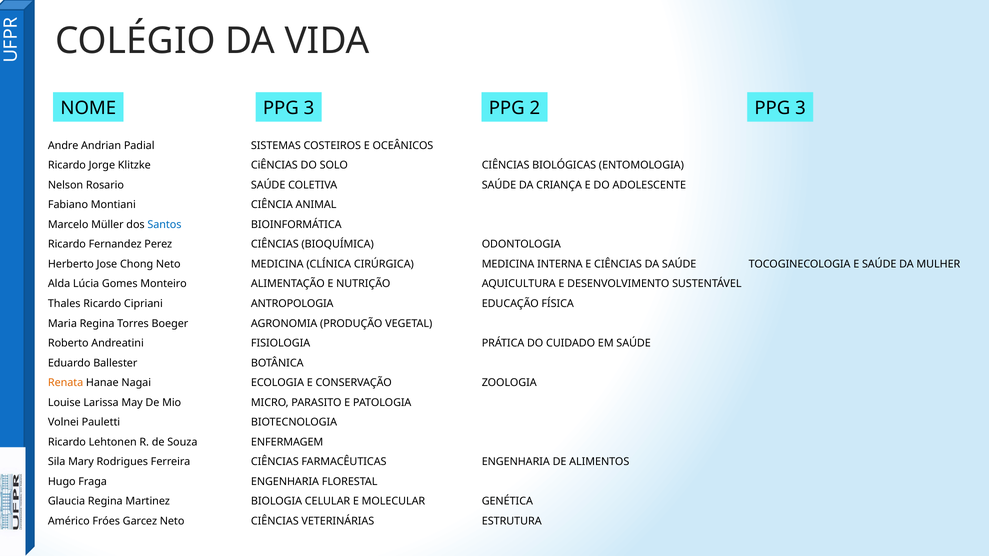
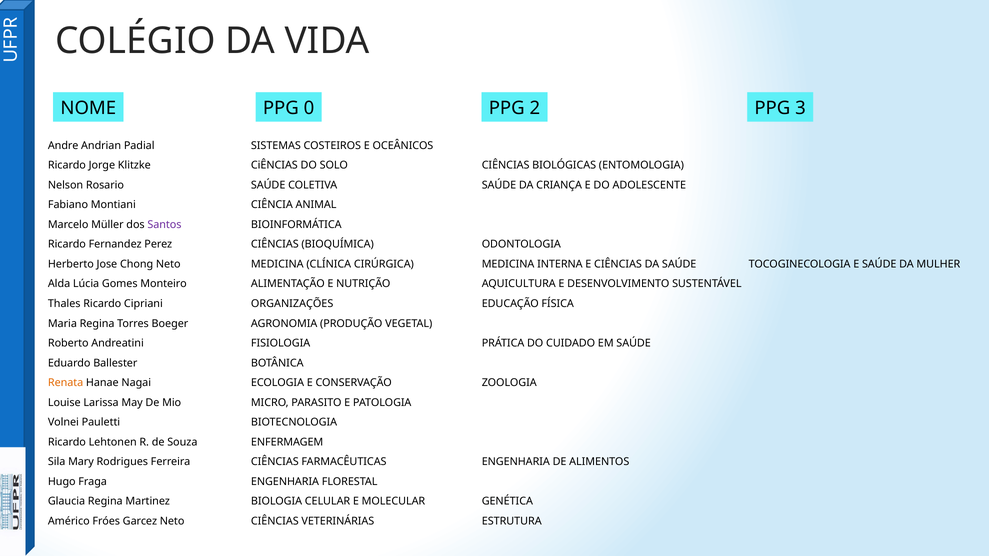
NOME PPG 3: 3 -> 0
Santos colour: blue -> purple
ANTROPOLOGIA: ANTROPOLOGIA -> ORGANIZAÇÕES
